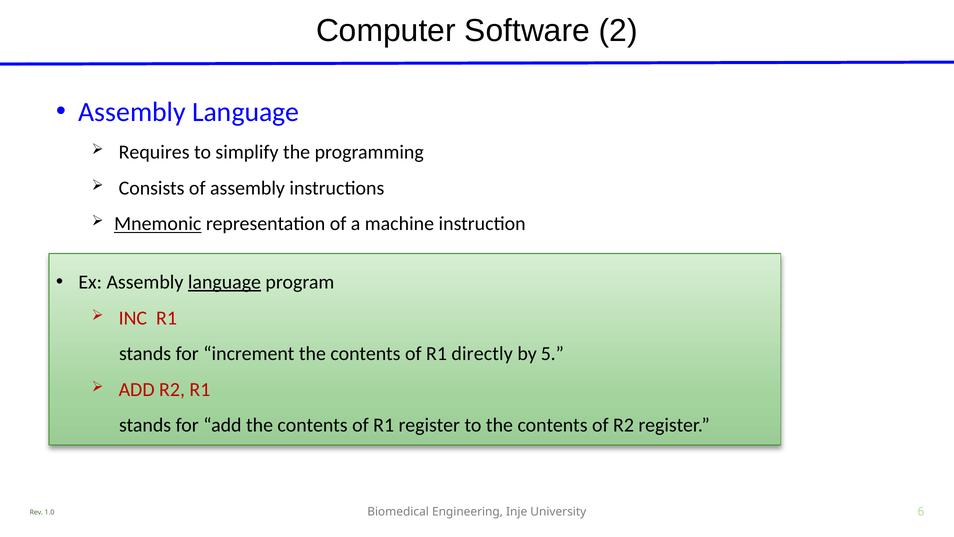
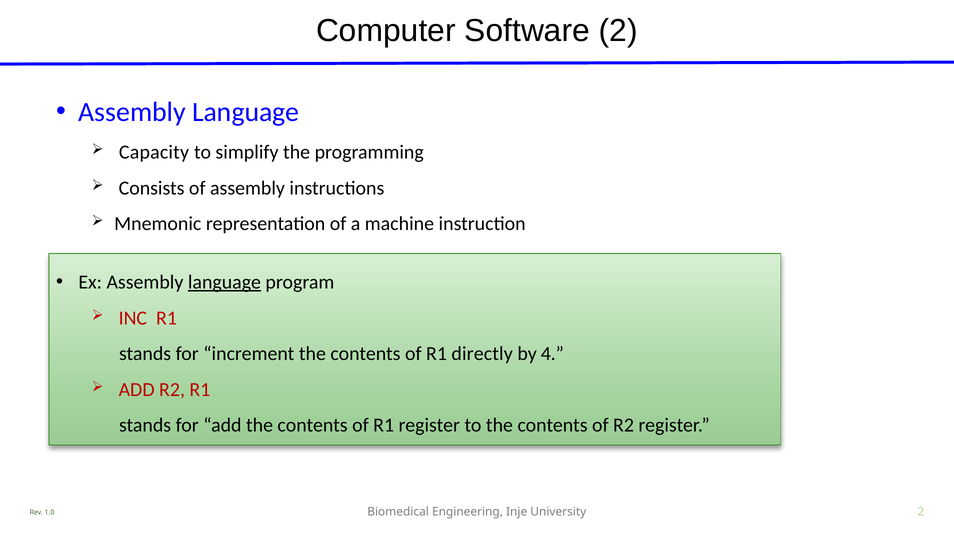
Requires: Requires -> Capacity
Mnemonic underline: present -> none
5: 5 -> 4
University 6: 6 -> 2
